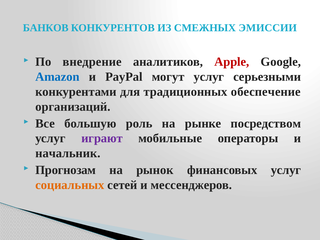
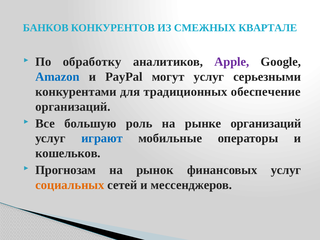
ЭМИССИИ: ЭМИССИИ -> КВАРТАЛЕ
внедрение: внедрение -> обработку
Apple colour: red -> purple
рынке посредством: посредством -> организаций
играют colour: purple -> blue
начальник: начальник -> кошельков
